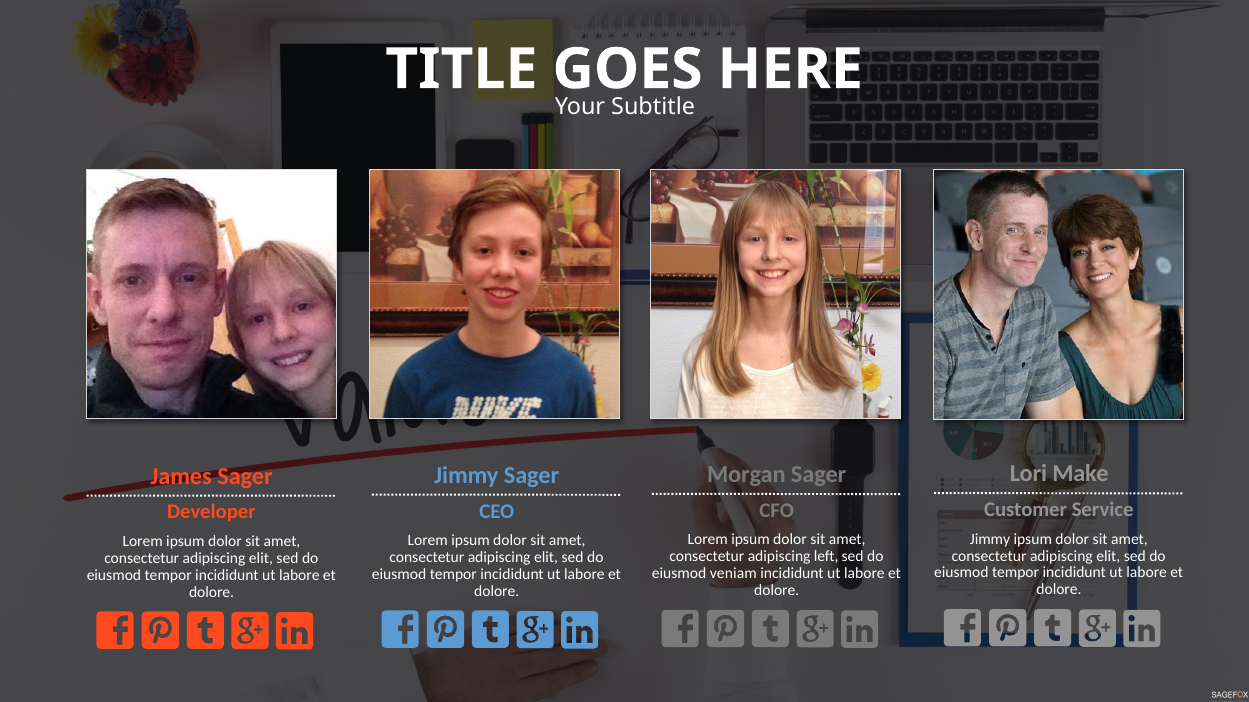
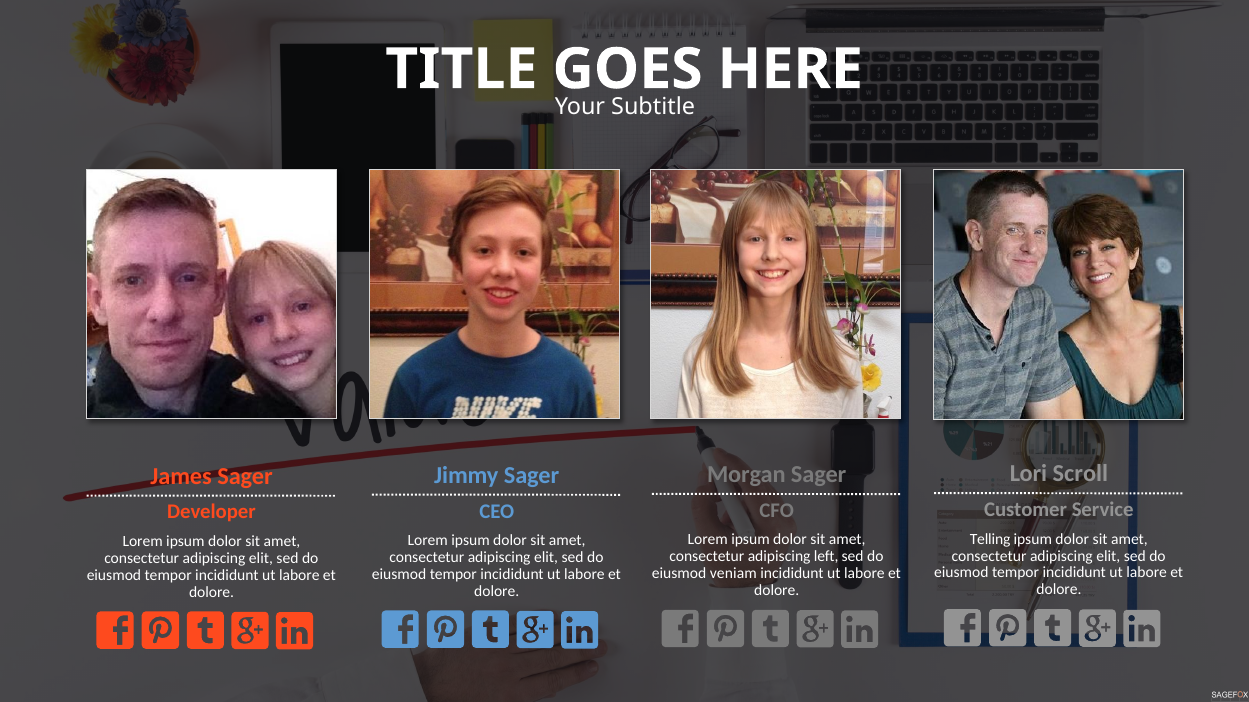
Make: Make -> Scroll
Jimmy at (990, 539): Jimmy -> Telling
